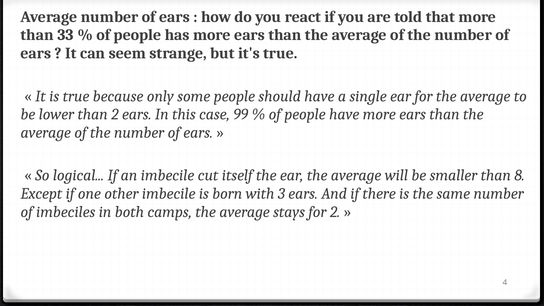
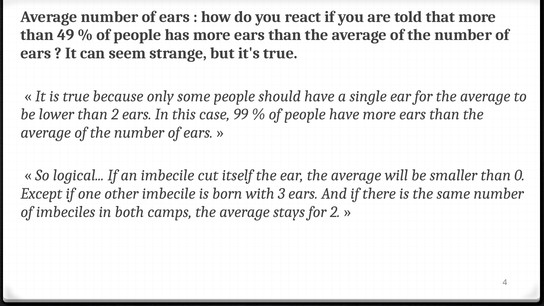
33: 33 -> 49
8: 8 -> 0
